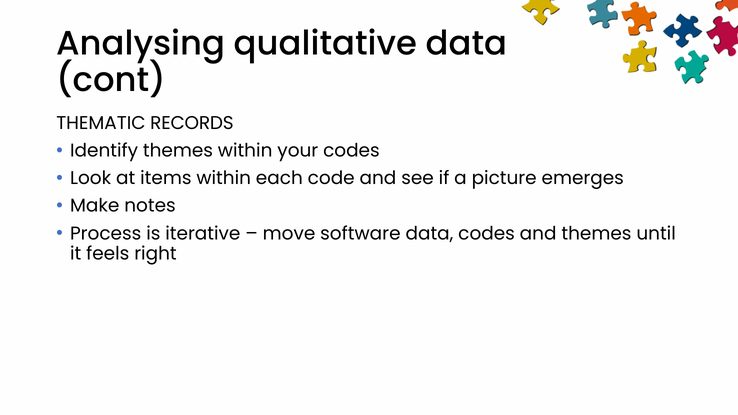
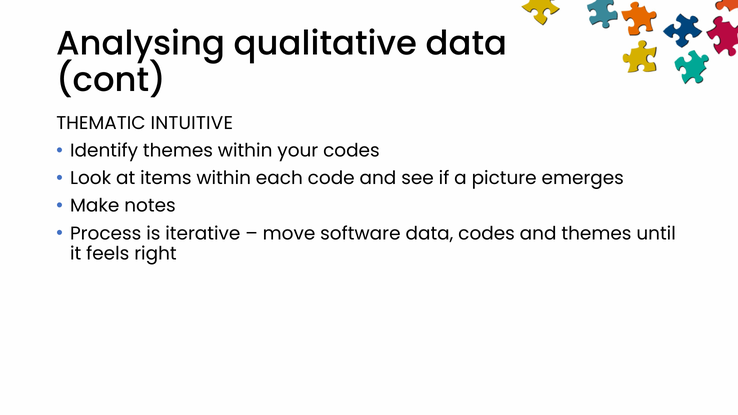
RECORDS: RECORDS -> INTUITIVE
